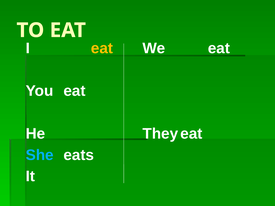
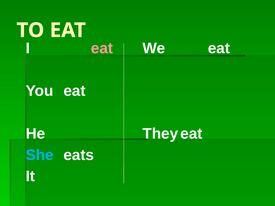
eat at (102, 48) colour: yellow -> pink
